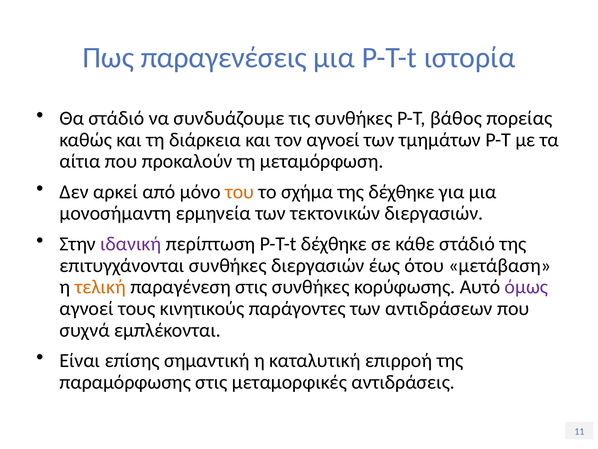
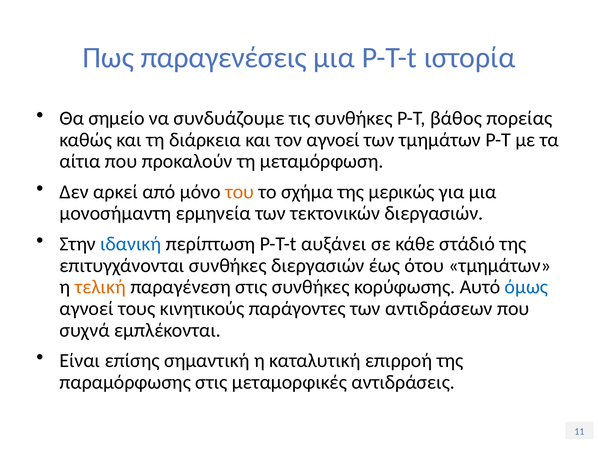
Θα στάδιό: στάδιό -> σημείο
της δέχθηκε: δέχθηκε -> μερικώς
ιδανική colour: purple -> blue
P-T-t δέχθηκε: δέχθηκε -> αυξάνει
ότου μετάβαση: μετάβαση -> τμημάτων
όμως colour: purple -> blue
